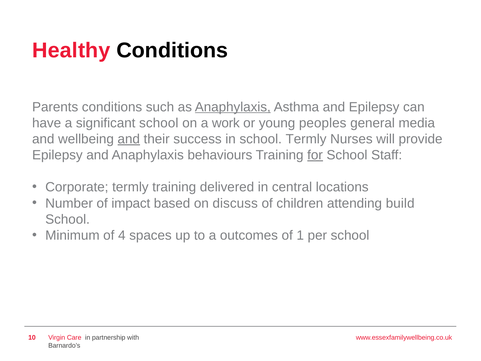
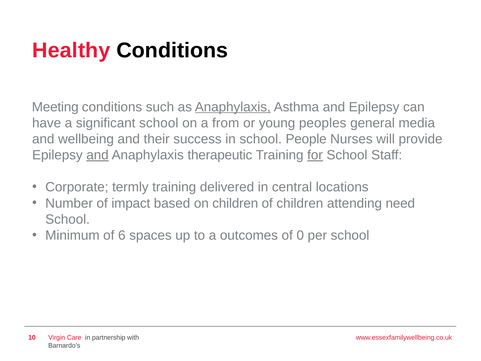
Parents: Parents -> Meeting
work: work -> from
and at (129, 139) underline: present -> none
school Termly: Termly -> People
and at (98, 155) underline: none -> present
behaviours: behaviours -> therapeutic
on discuss: discuss -> children
build: build -> need
4: 4 -> 6
1: 1 -> 0
